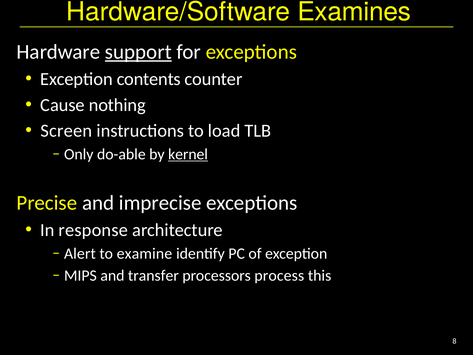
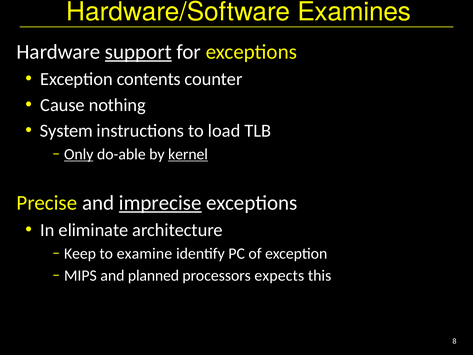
Screen: Screen -> System
Only underline: none -> present
imprecise underline: none -> present
response: response -> eliminate
Alert: Alert -> Keep
transfer: transfer -> planned
process: process -> expects
